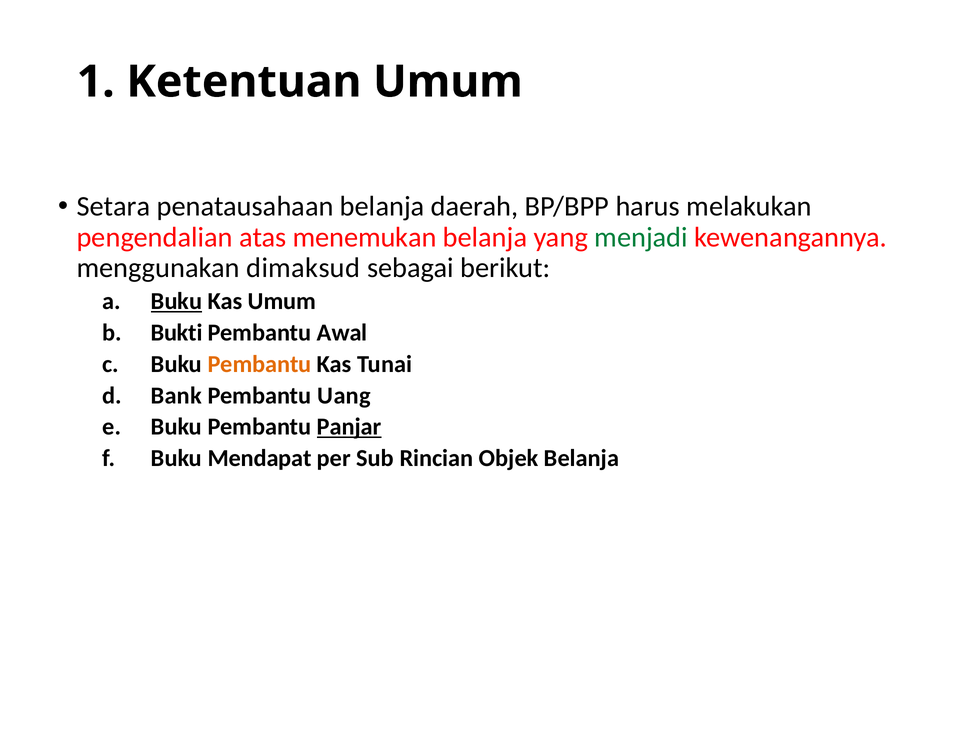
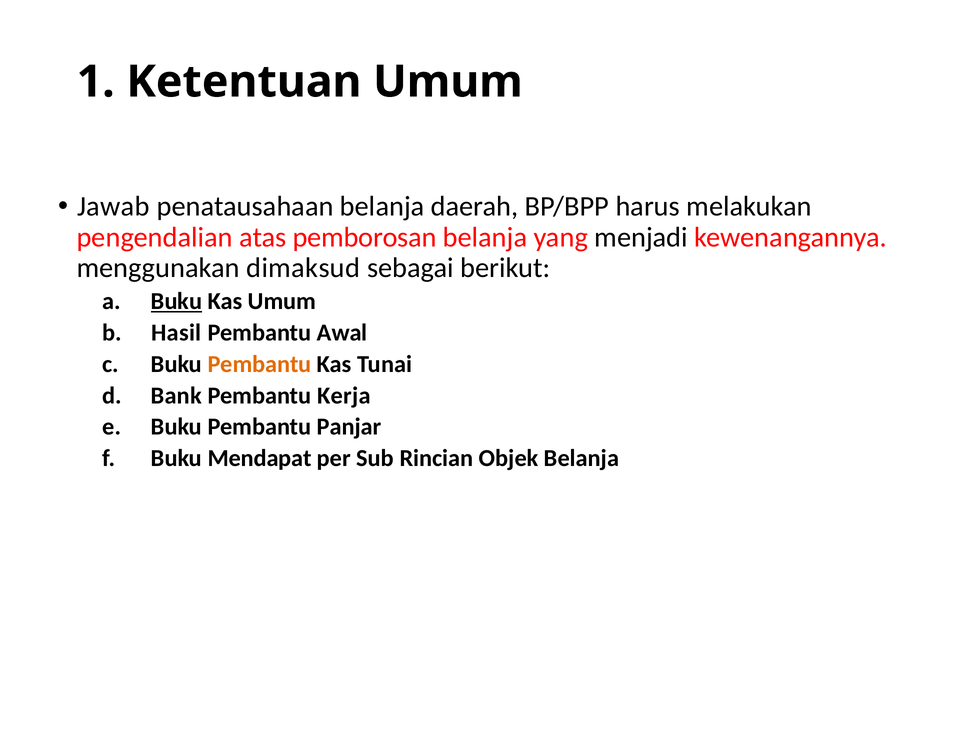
Setara: Setara -> Jawab
menemukan: menemukan -> pemborosan
menjadi colour: green -> black
Bukti: Bukti -> Hasil
Uang: Uang -> Kerja
Panjar underline: present -> none
